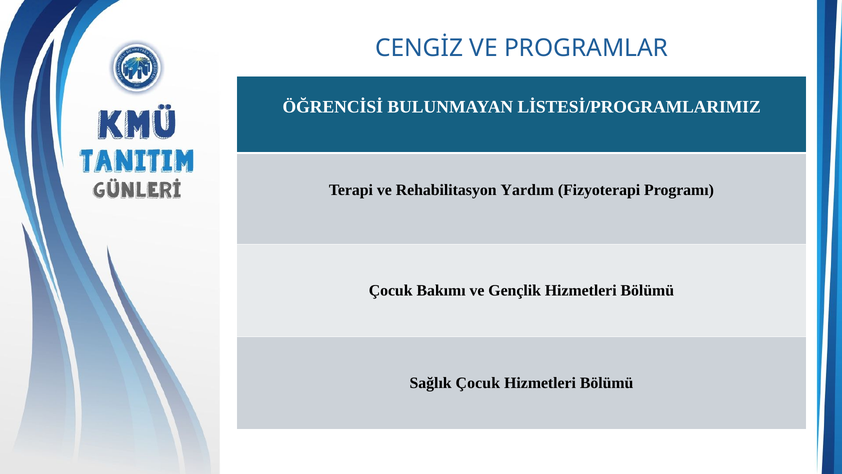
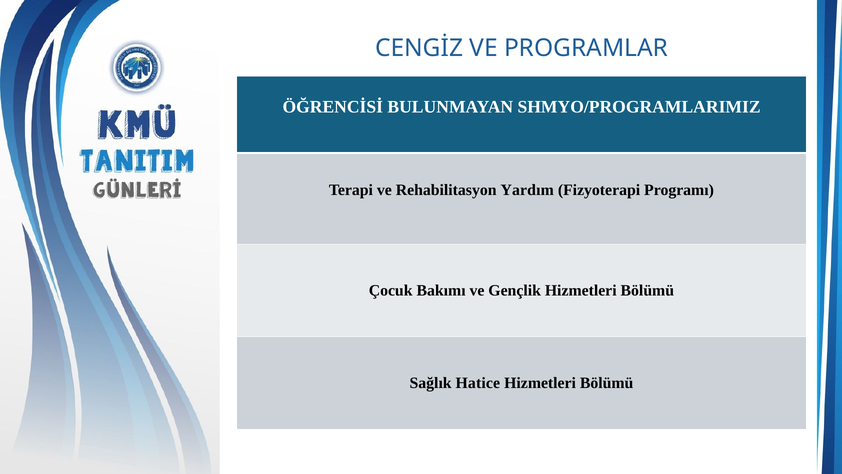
LİSTESİ/PROGRAMLARIMIZ: LİSTESİ/PROGRAMLARIMIZ -> SHMYO/PROGRAMLARIMIZ
Sağlık Çocuk: Çocuk -> Hatice
